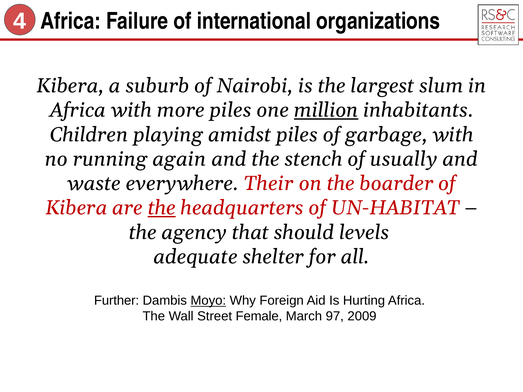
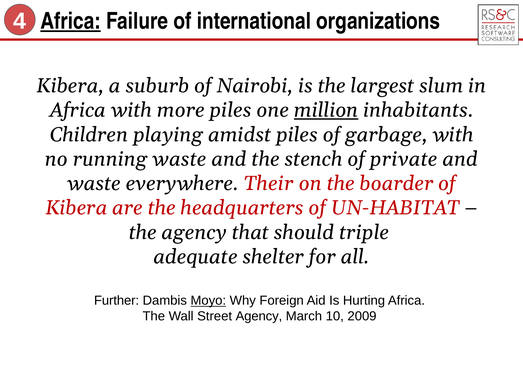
Africa at (71, 21) underline: none -> present
running again: again -> waste
usually: usually -> private
the at (162, 208) underline: present -> none
levels: levels -> triple
Street Female: Female -> Agency
97: 97 -> 10
